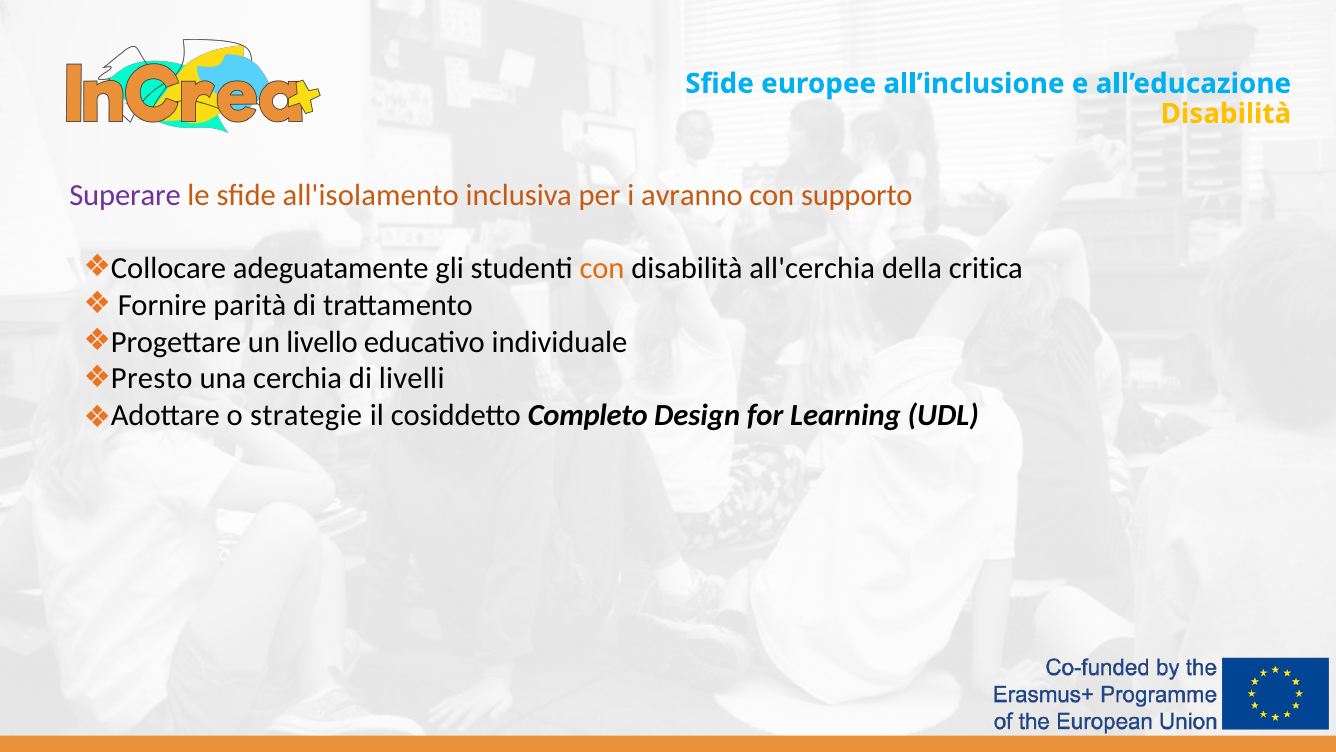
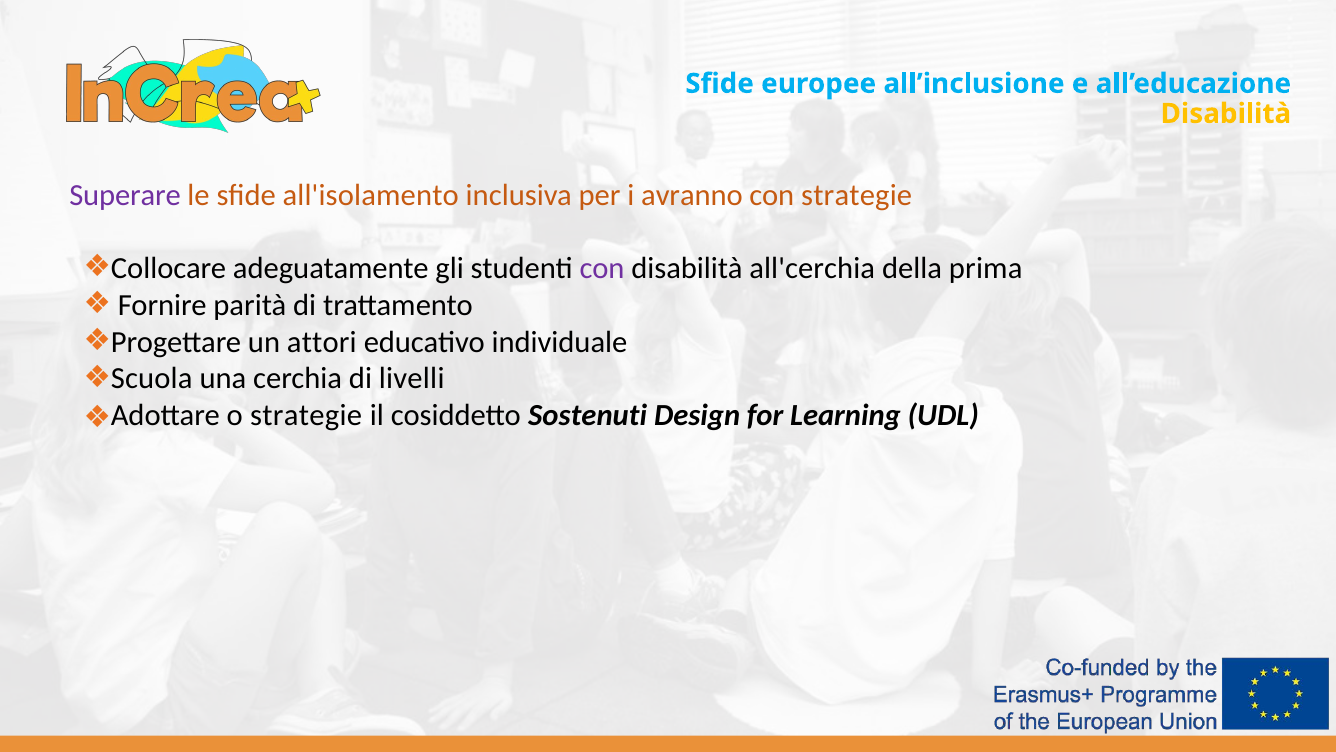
con supporto: supporto -> strategie
con at (602, 268) colour: orange -> purple
critica: critica -> prima
livello: livello -> attori
Presto: Presto -> Scuola
Completo: Completo -> Sostenuti
